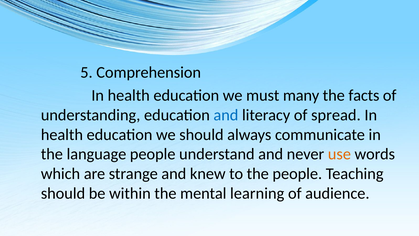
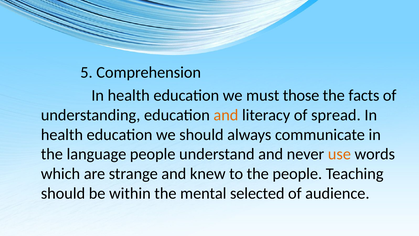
many: many -> those
and at (226, 115) colour: blue -> orange
learning: learning -> selected
